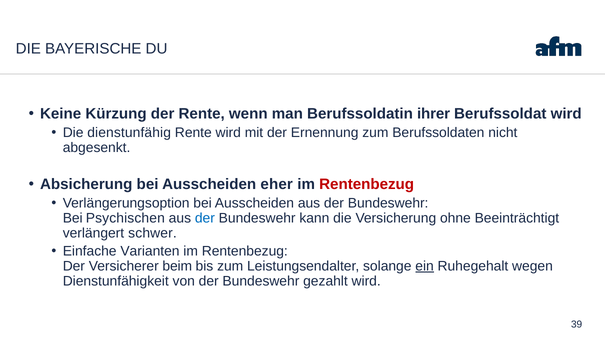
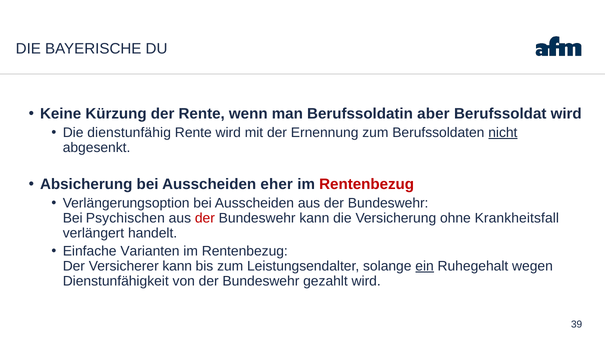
ihrer: ihrer -> aber
nicht underline: none -> present
der at (205, 218) colour: blue -> red
Beeinträchtigt: Beeinträchtigt -> Krankheitsfall
schwer: schwer -> handelt
Versicherer beim: beim -> kann
